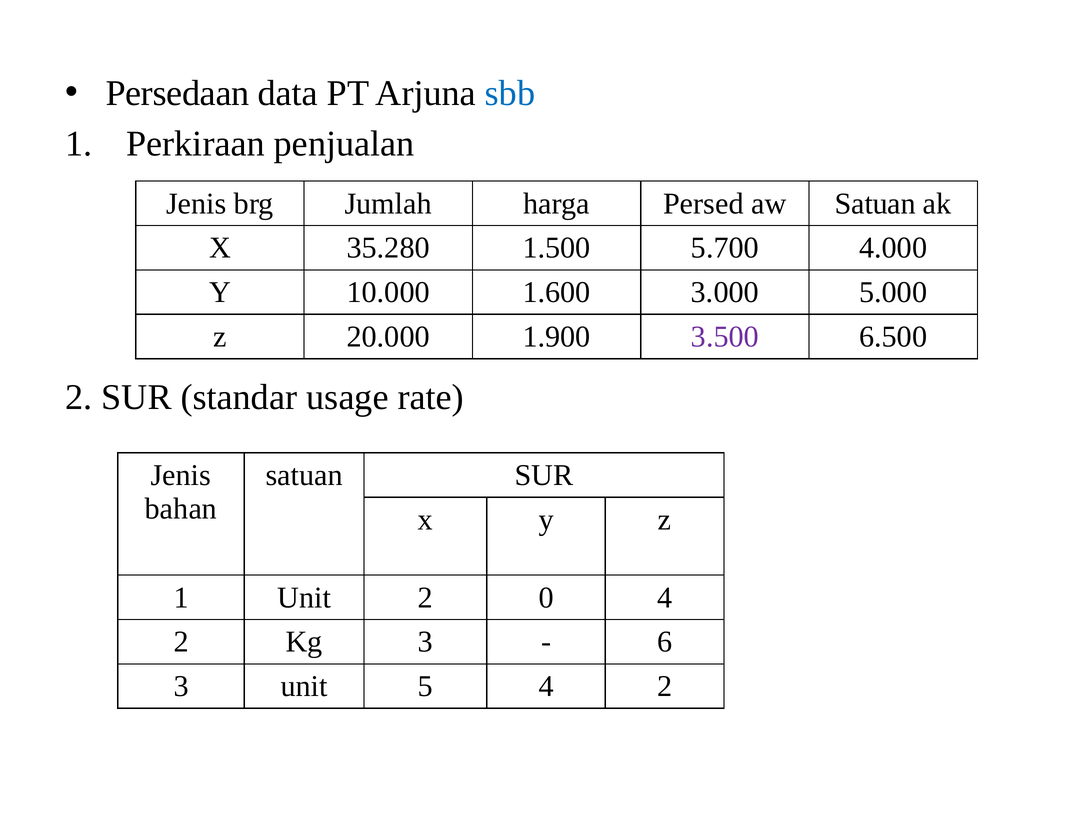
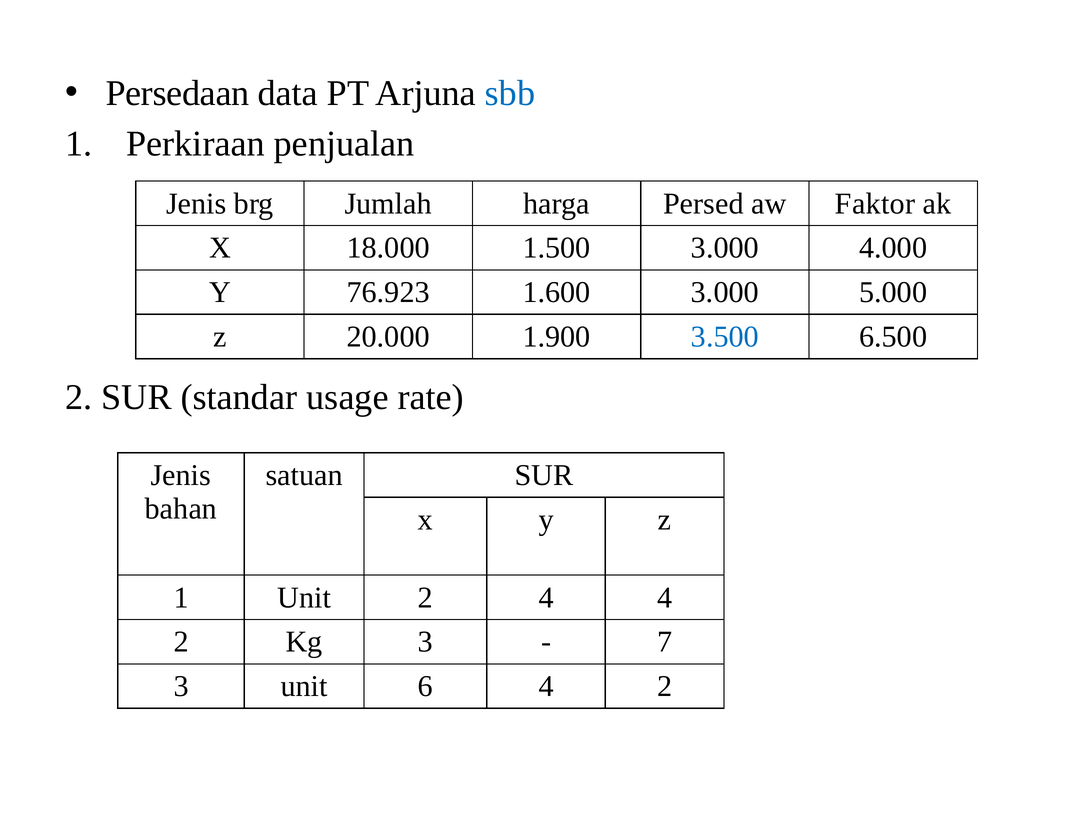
aw Satuan: Satuan -> Faktor
35.280: 35.280 -> 18.000
1.500 5.700: 5.700 -> 3.000
10.000: 10.000 -> 76.923
3.500 colour: purple -> blue
2 0: 0 -> 4
6: 6 -> 7
5: 5 -> 6
